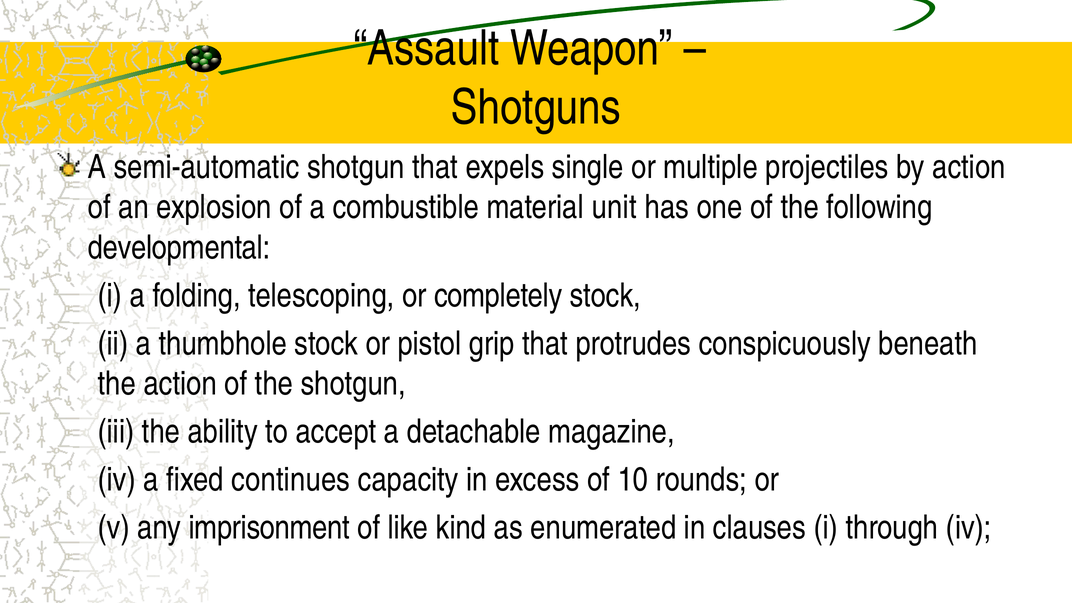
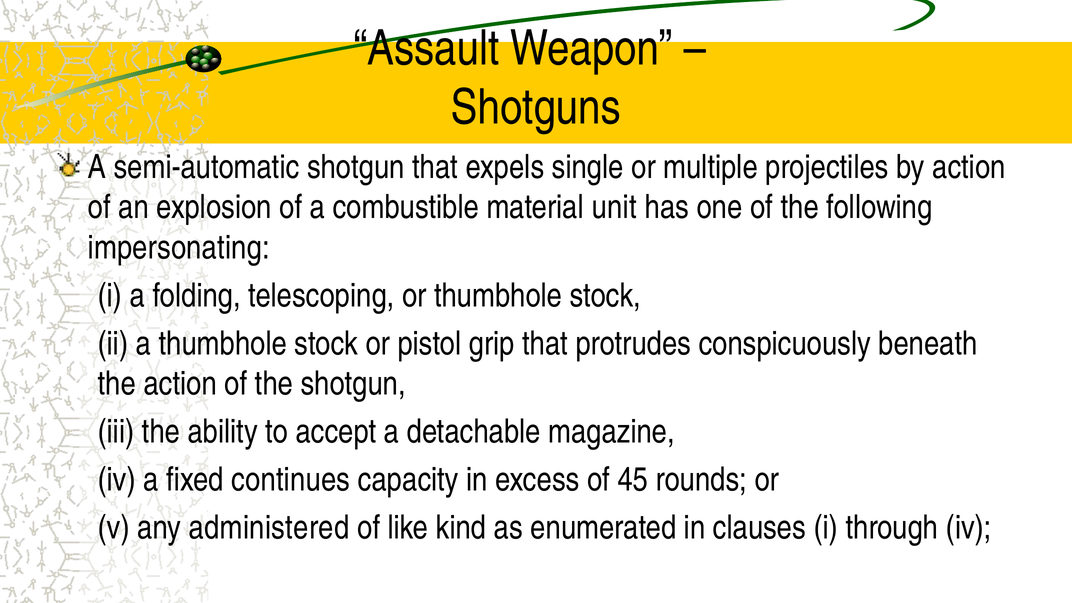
developmental: developmental -> impersonating
or completely: completely -> thumbhole
10: 10 -> 45
imprisonment: imprisonment -> administered
